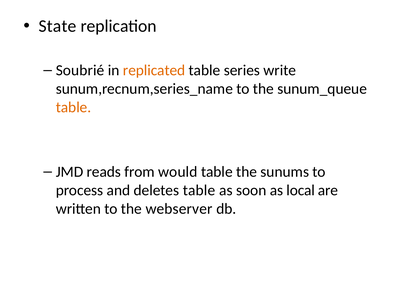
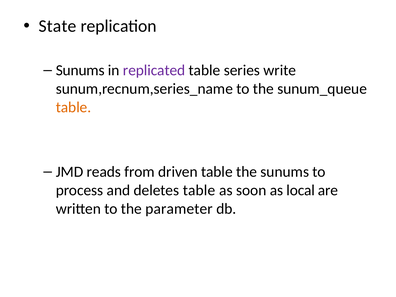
Soubrié at (80, 70): Soubrié -> Sunums
replicated colour: orange -> purple
would: would -> driven
webserver: webserver -> parameter
